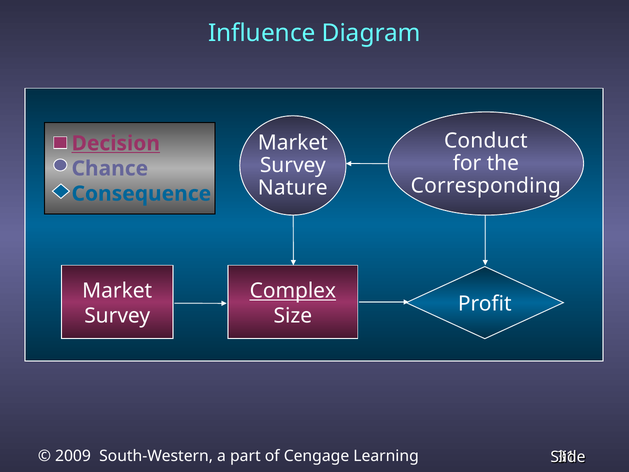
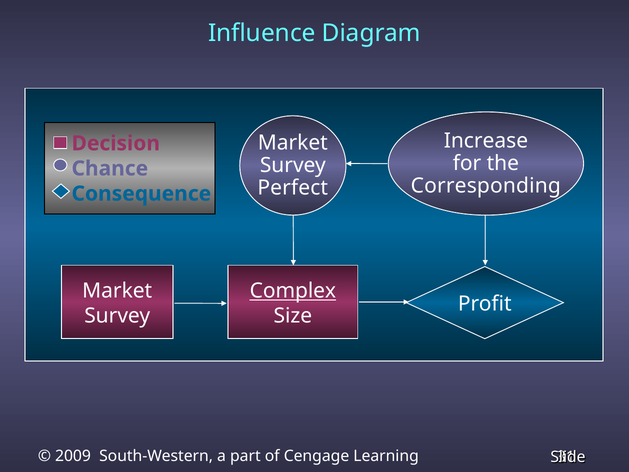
Conduct: Conduct -> Increase
Decision underline: present -> none
Nature: Nature -> Perfect
